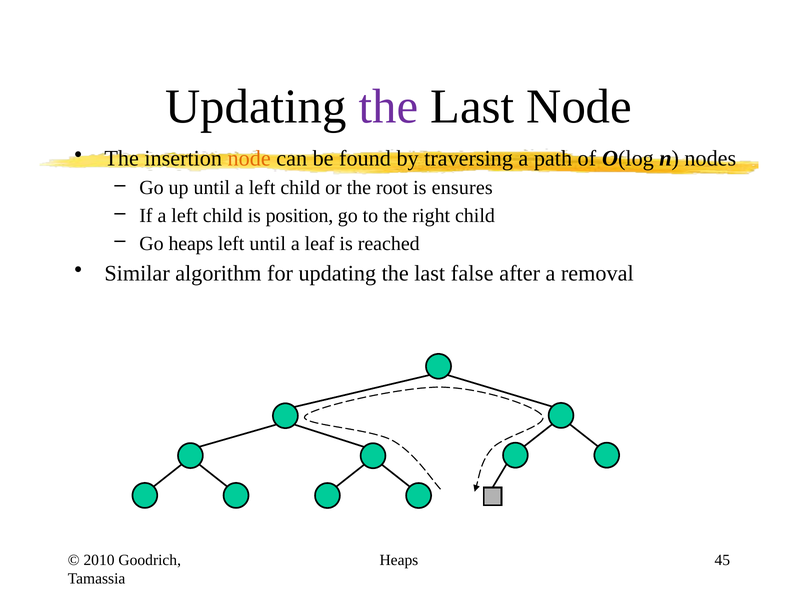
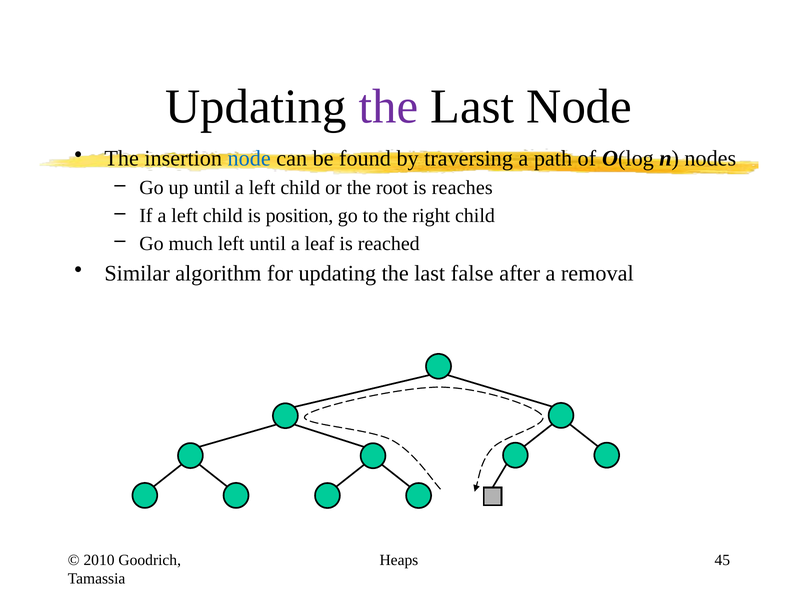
node at (249, 159) colour: orange -> blue
ensures: ensures -> reaches
Go heaps: heaps -> much
